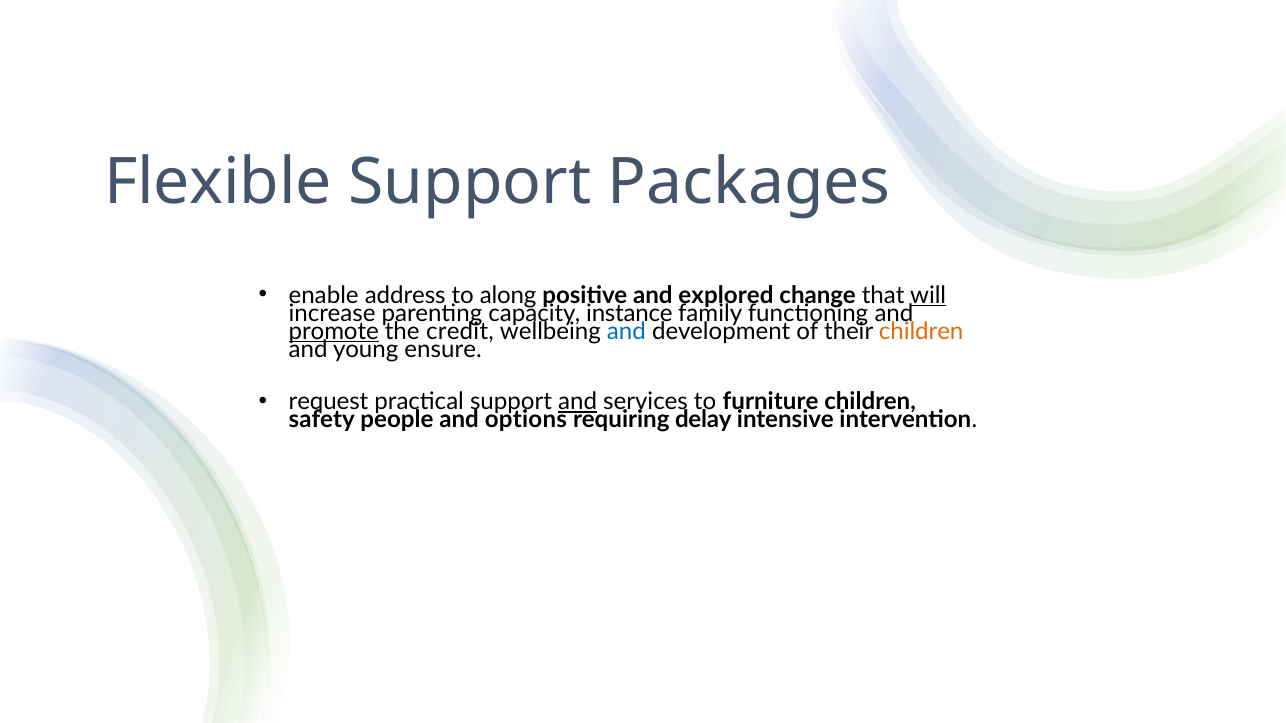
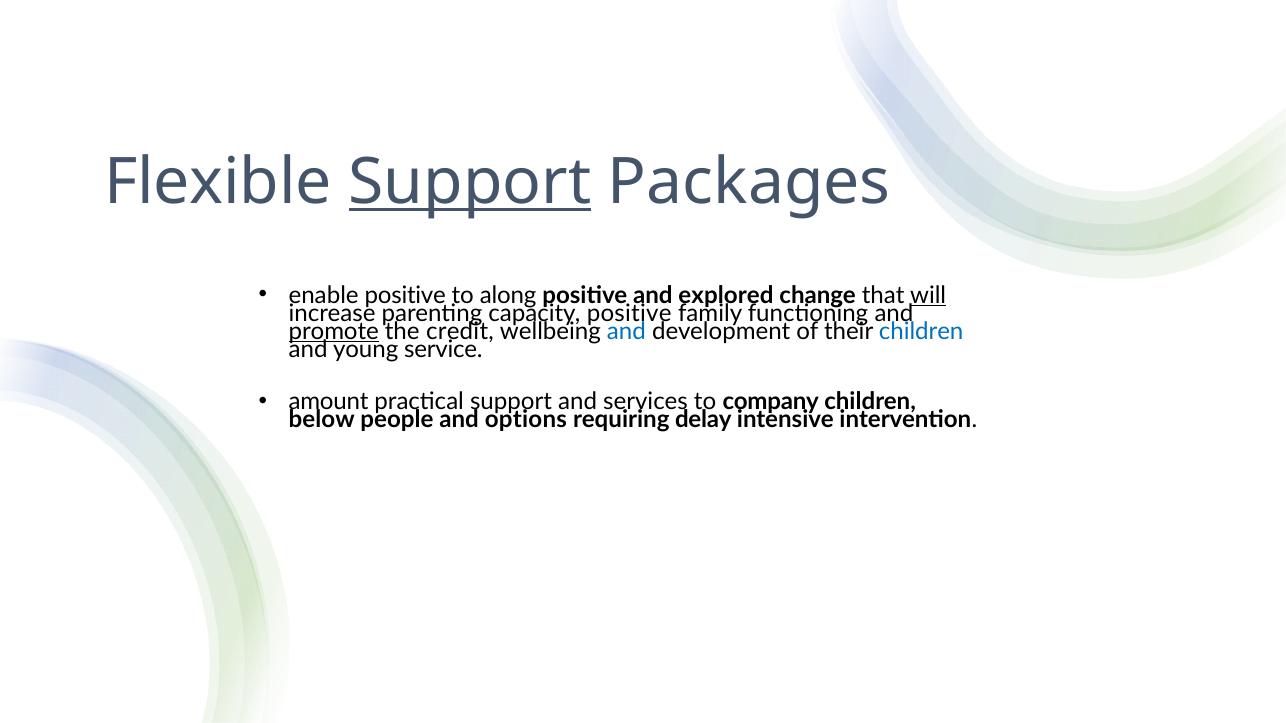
Support at (470, 182) underline: none -> present
enable address: address -> positive
capacity instance: instance -> positive
children at (921, 332) colour: orange -> blue
ensure: ensure -> service
request: request -> amount
and at (578, 402) underline: present -> none
furniture: furniture -> company
safety: safety -> below
